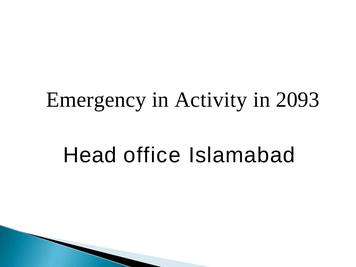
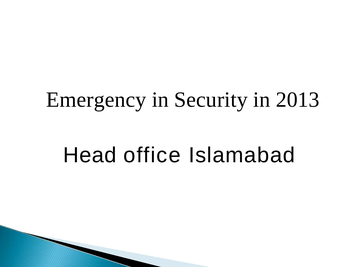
Activity: Activity -> Security
2093: 2093 -> 2013
